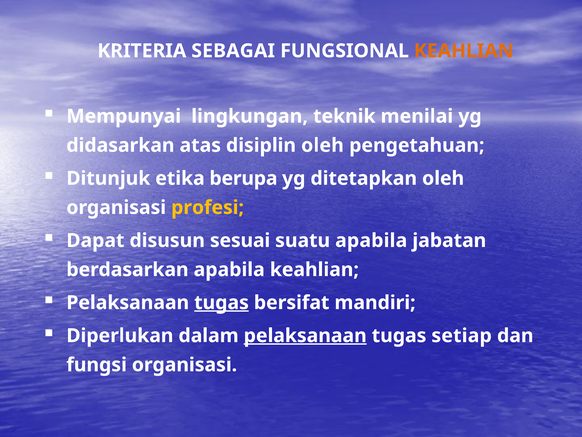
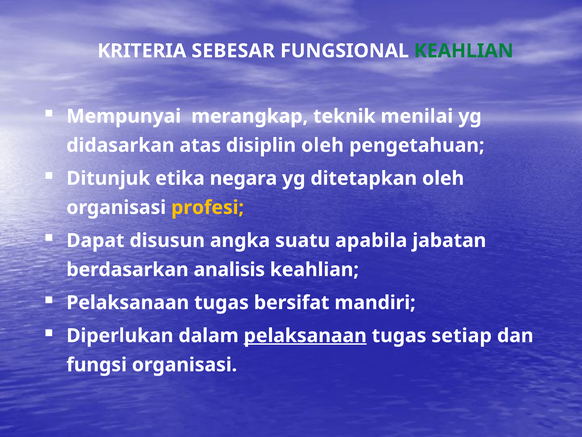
SEBAGAI: SEBAGAI -> SEBESAR
KEAHLIAN at (464, 51) colour: orange -> green
lingkungan: lingkungan -> merangkap
berupa: berupa -> negara
sesuai: sesuai -> angka
berdasarkan apabila: apabila -> analisis
tugas at (221, 302) underline: present -> none
